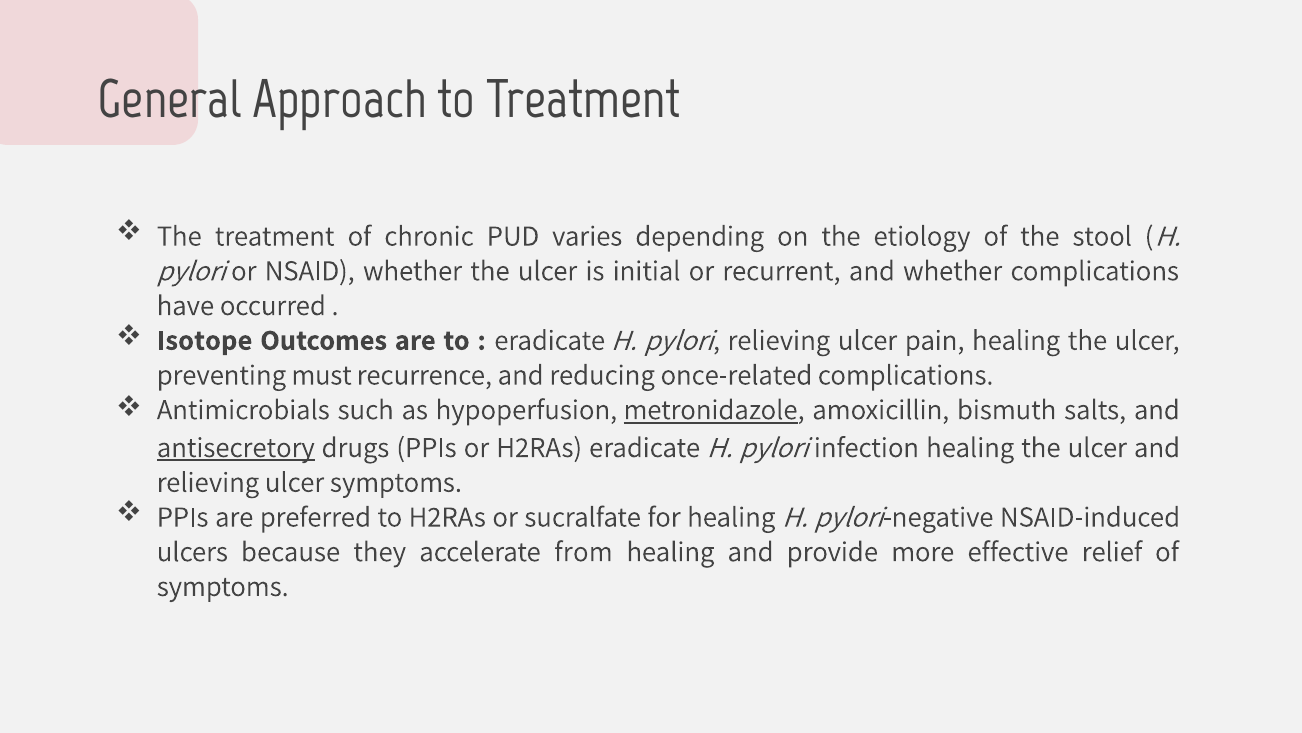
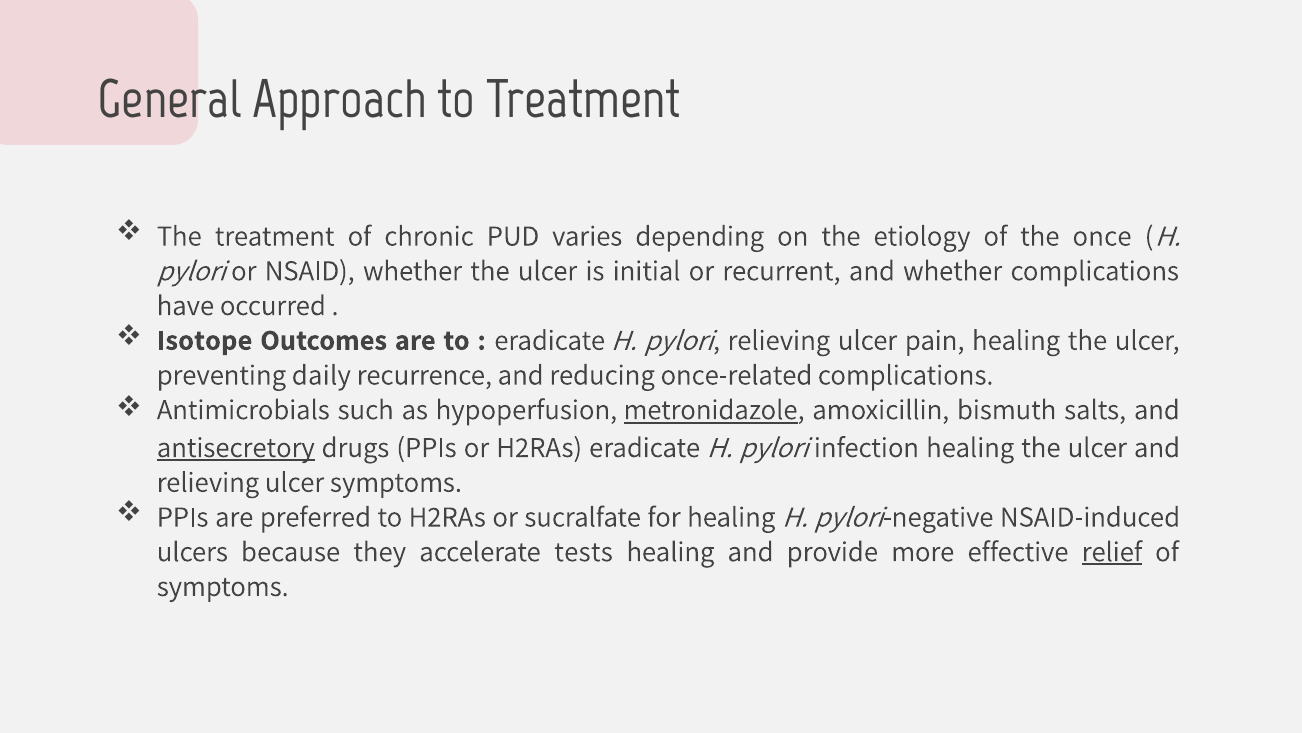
stool: stool -> once
must: must -> daily
from: from -> tests
relief underline: none -> present
